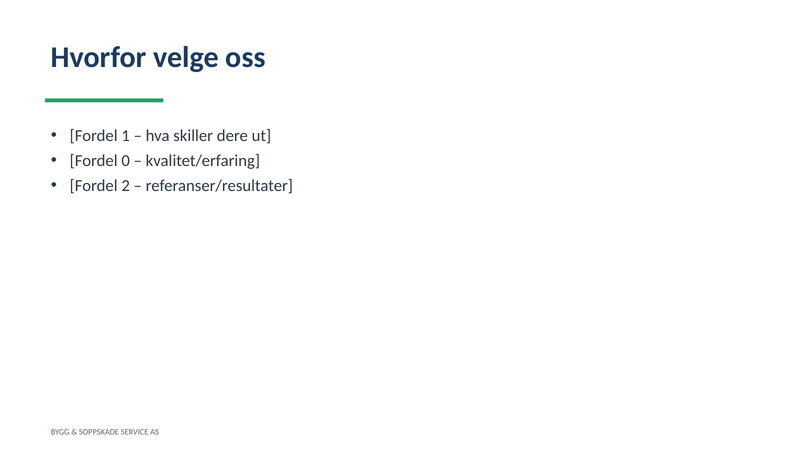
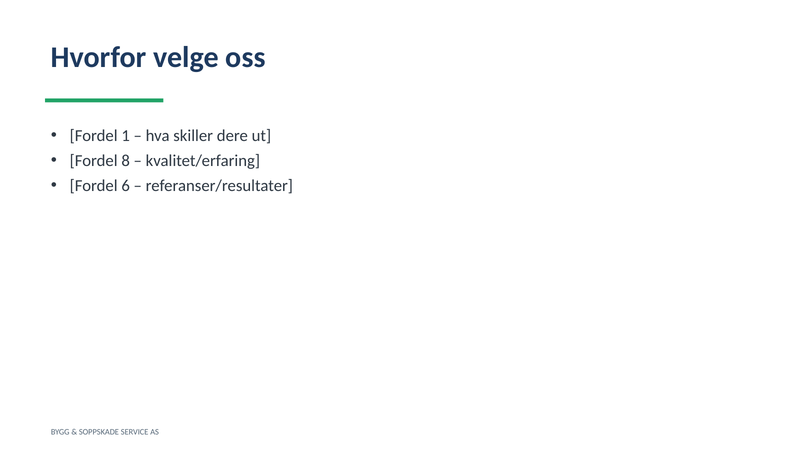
0: 0 -> 8
2: 2 -> 6
